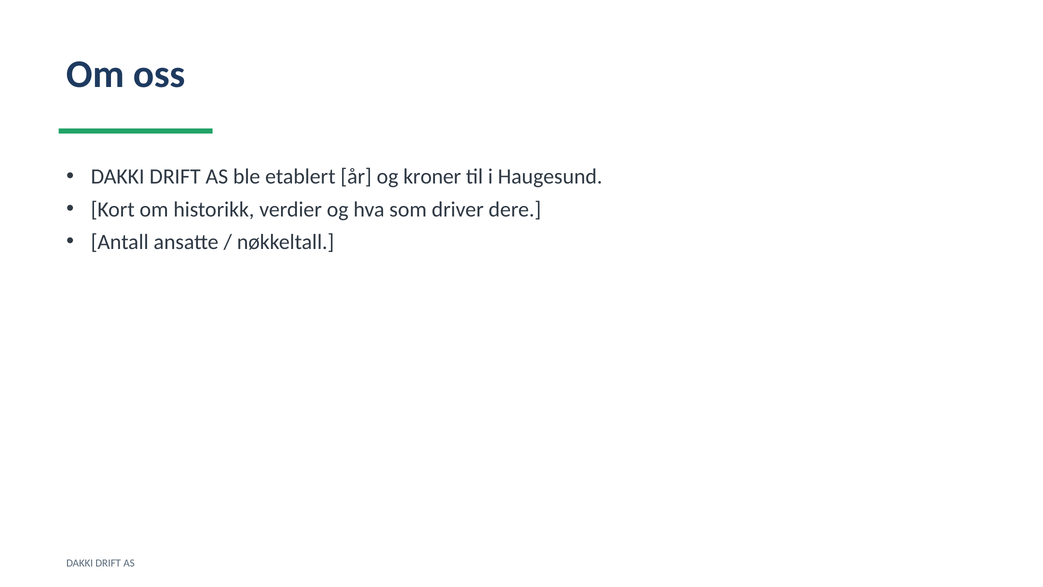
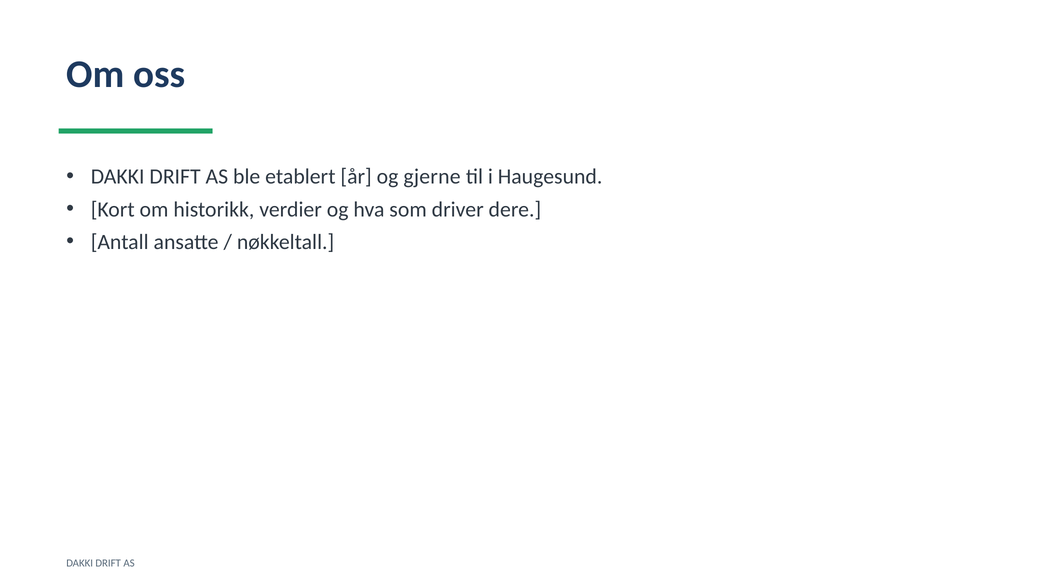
kroner: kroner -> gjerne
